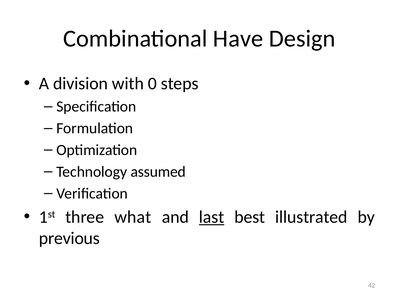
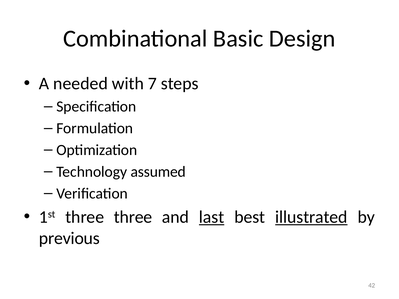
Have: Have -> Basic
division: division -> needed
0: 0 -> 7
three what: what -> three
illustrated underline: none -> present
